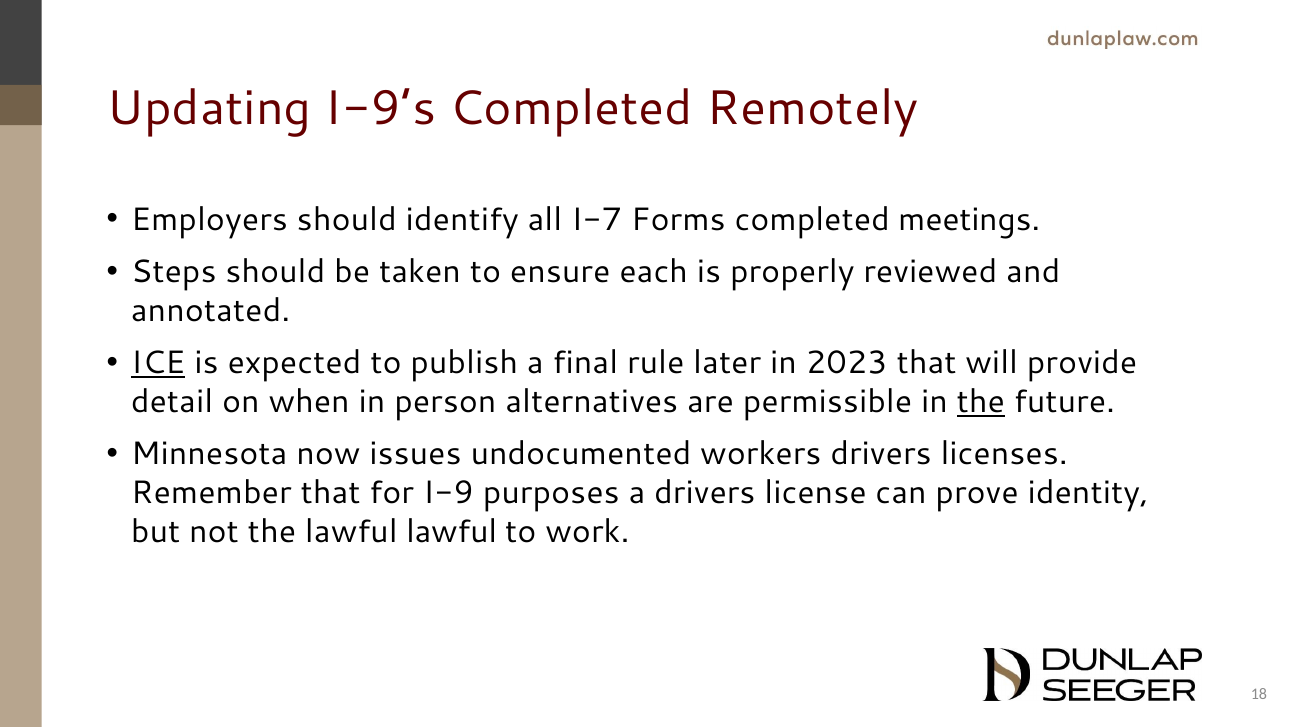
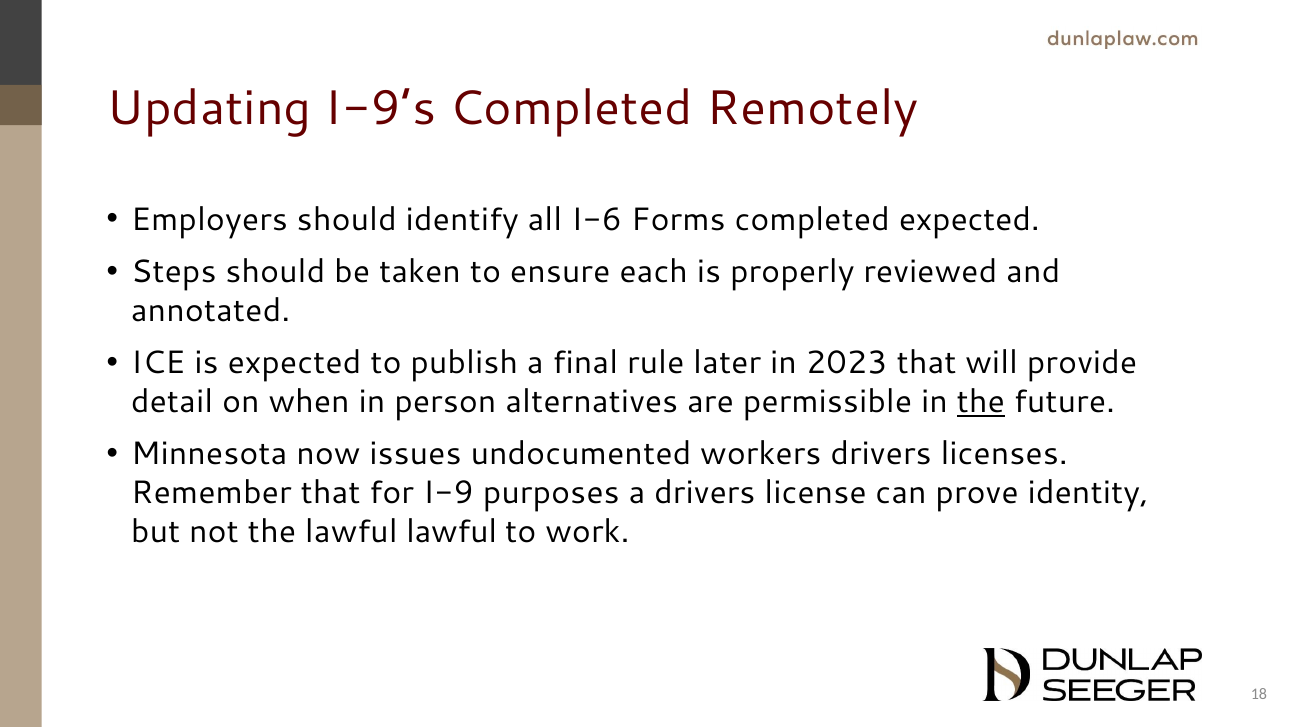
I-7: I-7 -> I-6
completed meetings: meetings -> expected
ICE underline: present -> none
